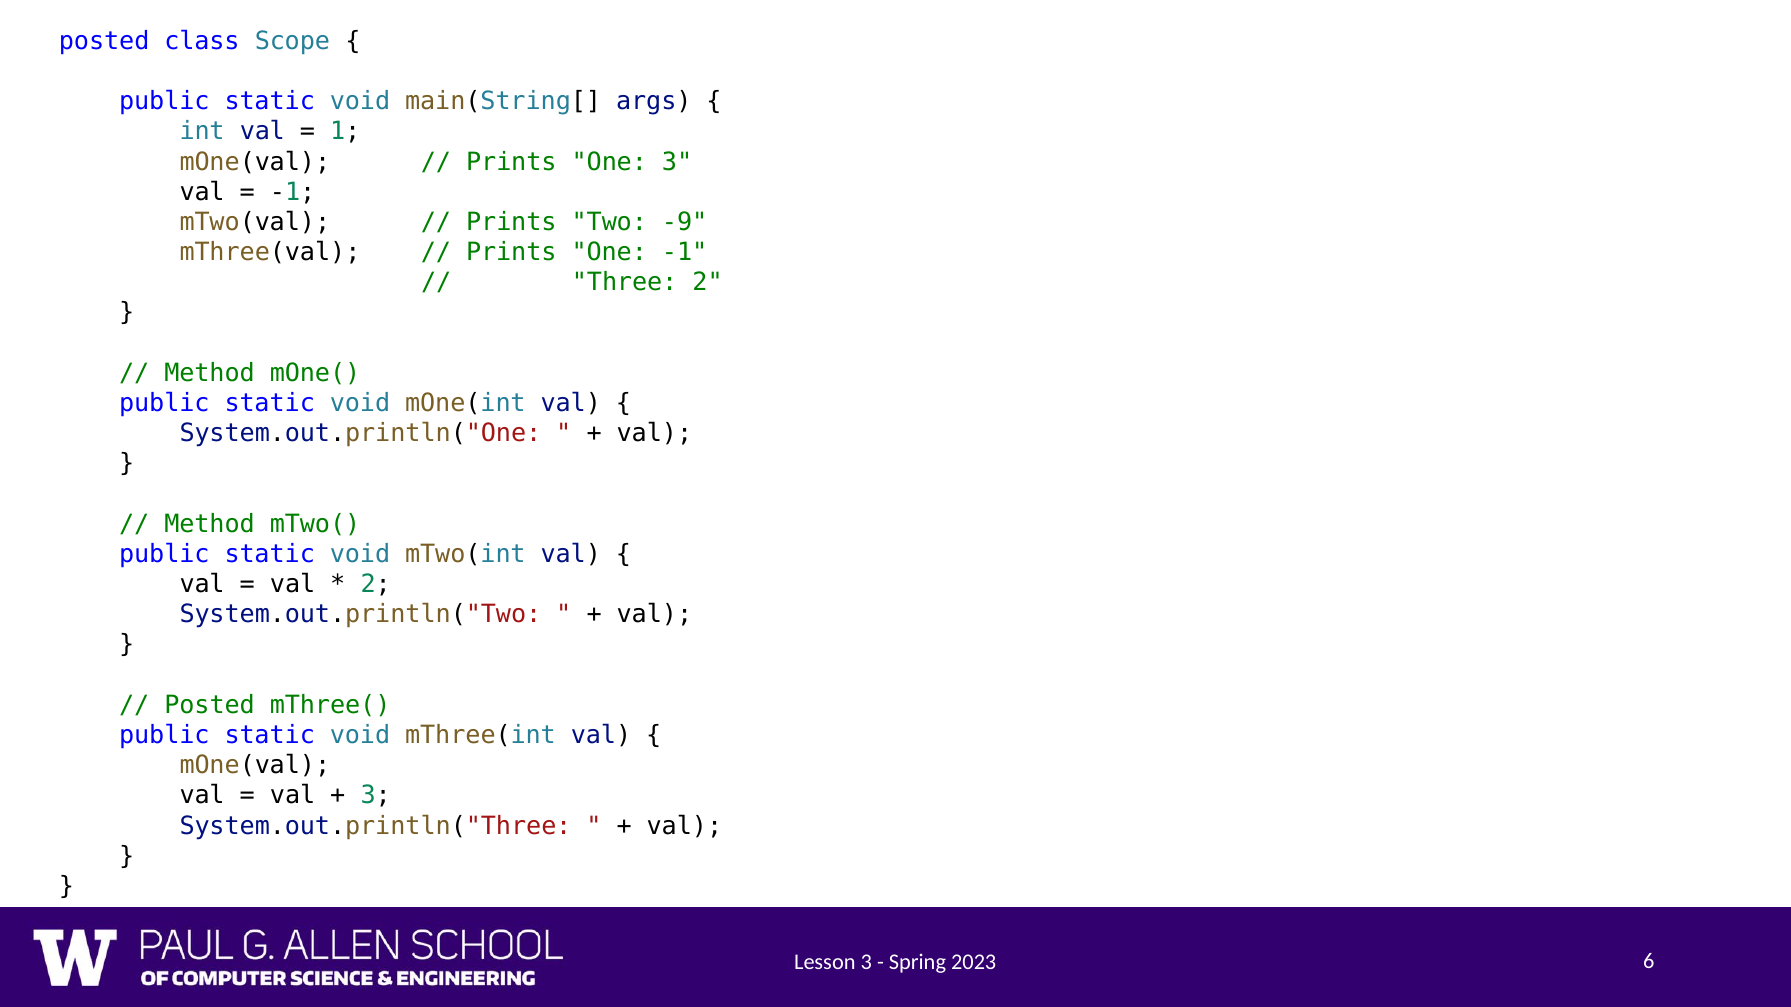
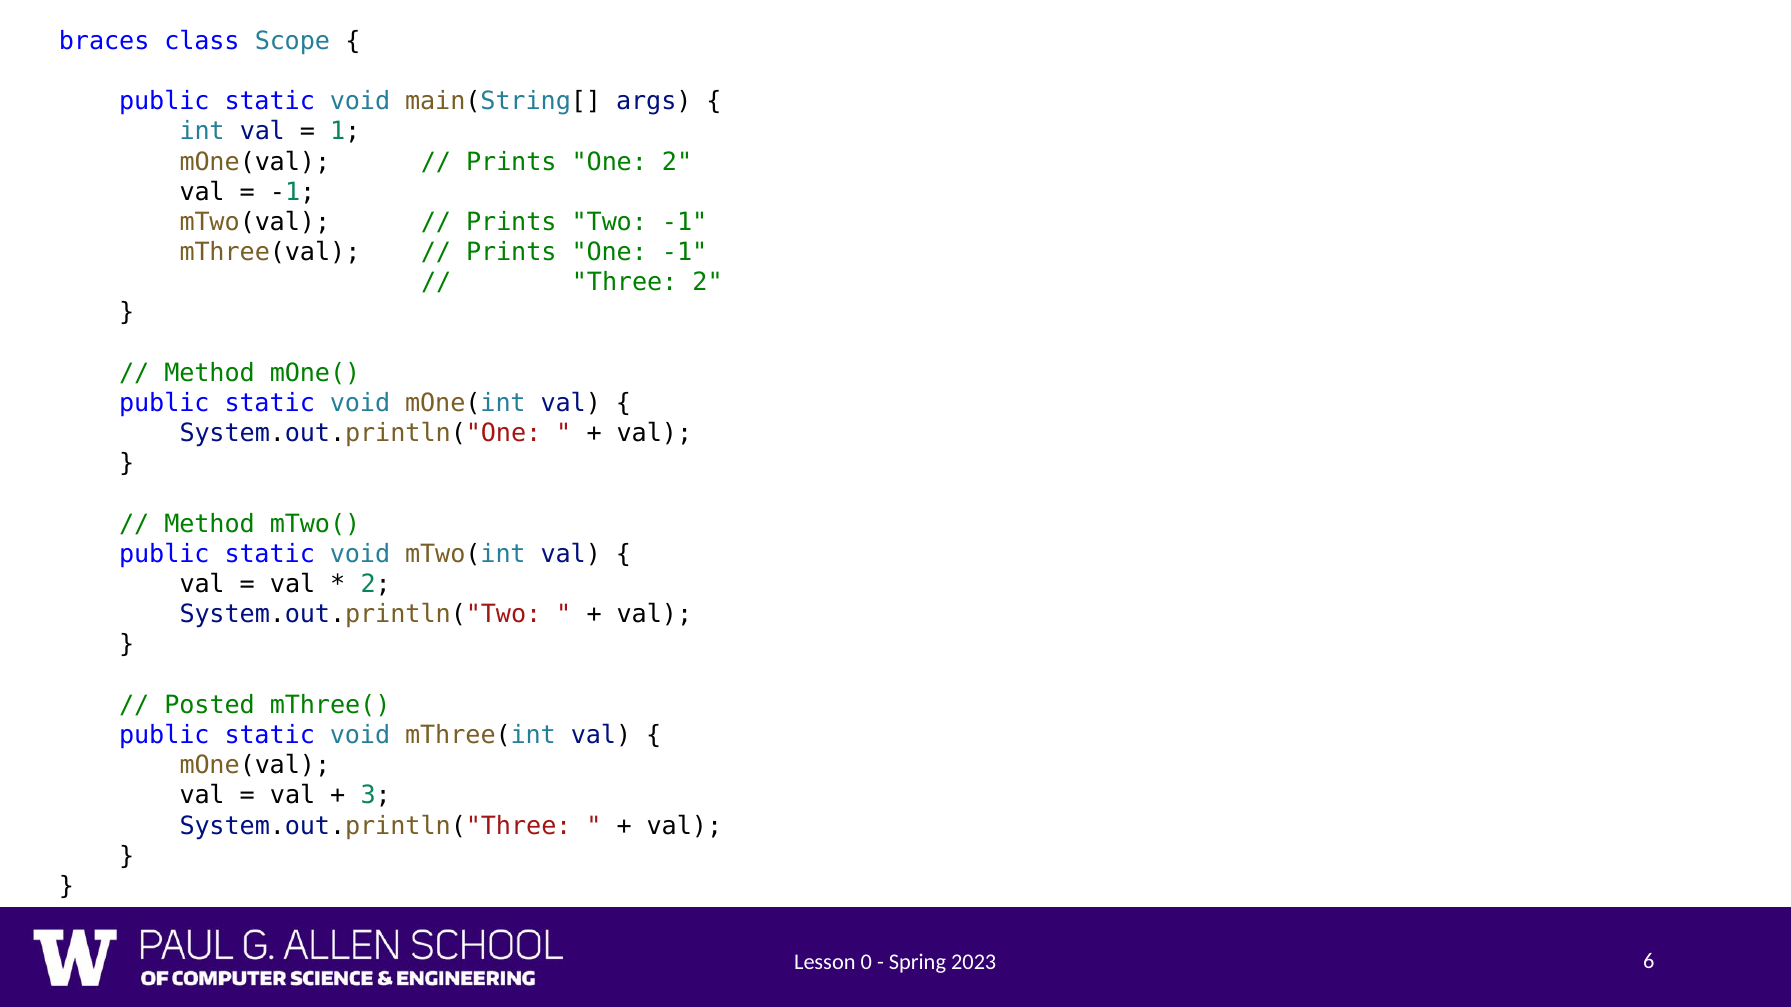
posted at (104, 41): posted -> braces
One 3: 3 -> 2
Two -9: -9 -> -1
Lesson 3: 3 -> 0
